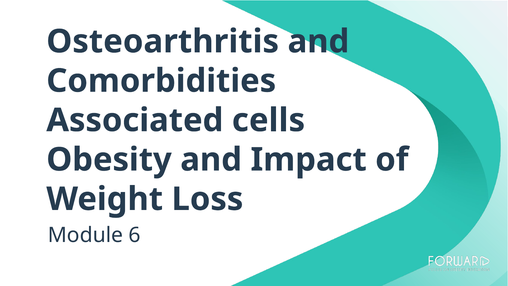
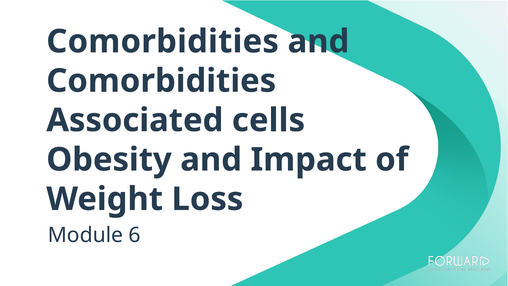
Osteoarthritis at (163, 42): Osteoarthritis -> Comorbidities
